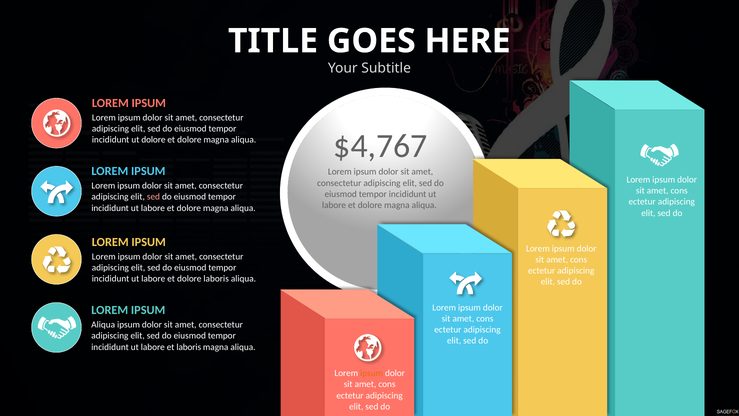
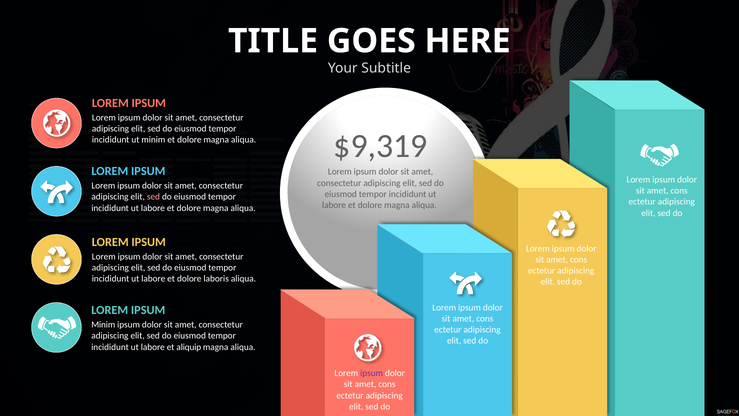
ut dolore: dolore -> minim
$4,767: $4,767 -> $9,319
Aliqua at (103, 325): Aliqua -> Minim
et laboris: laboris -> aliquip
ipsum at (372, 373) colour: orange -> purple
